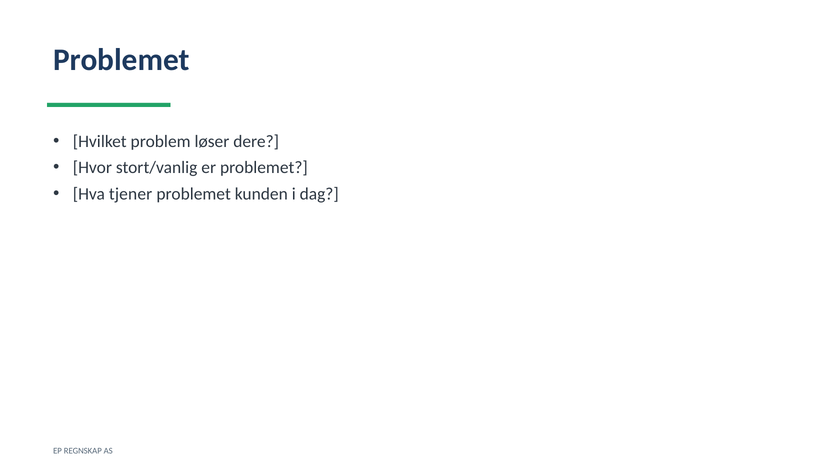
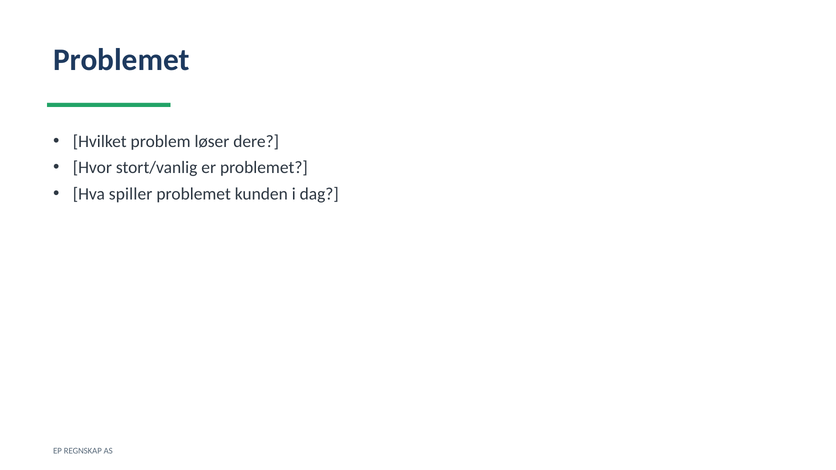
tjener: tjener -> spiller
